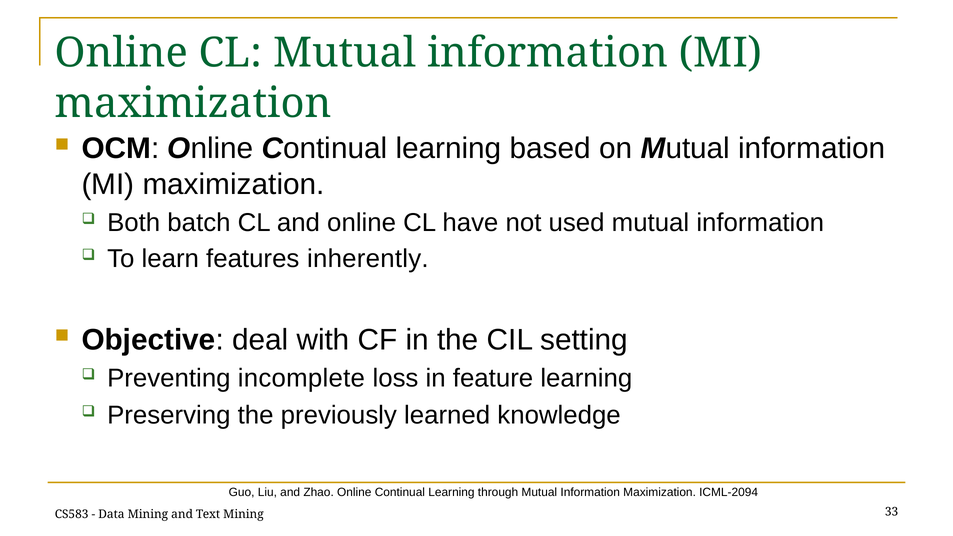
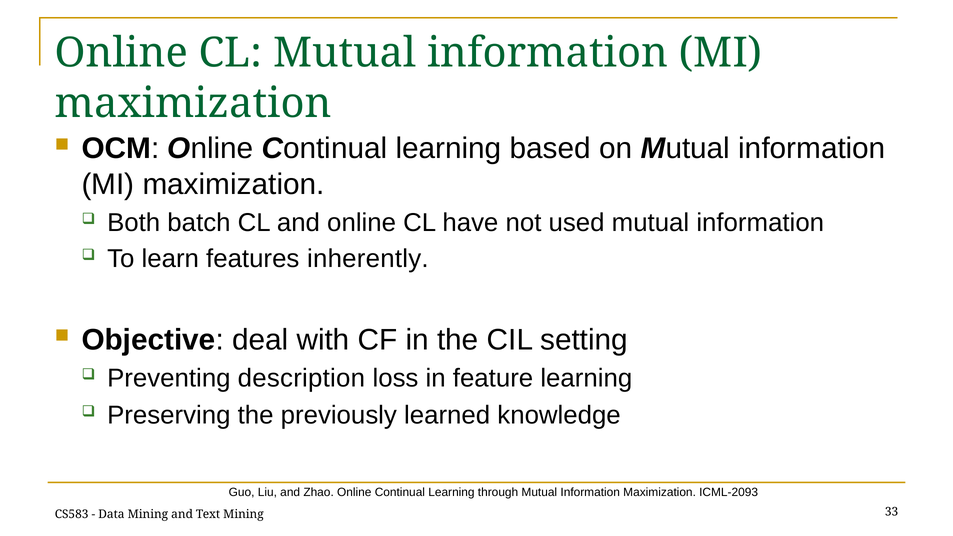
incomplete: incomplete -> description
ICML-2094: ICML-2094 -> ICML-2093
